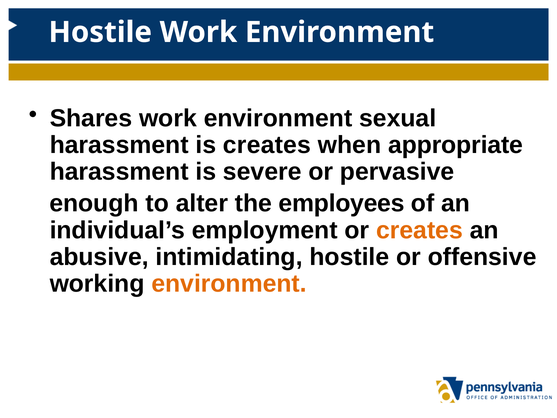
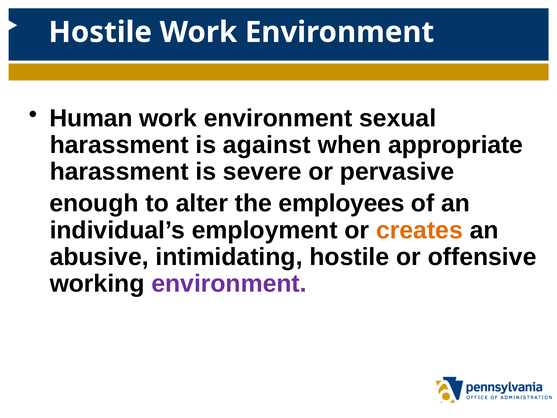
Shares: Shares -> Human
is creates: creates -> against
environment at (229, 284) colour: orange -> purple
